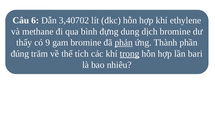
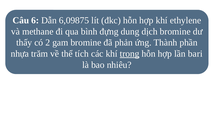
3,40702: 3,40702 -> 6,09875
9: 9 -> 2
phản underline: present -> none
đúng: đúng -> nhựa
